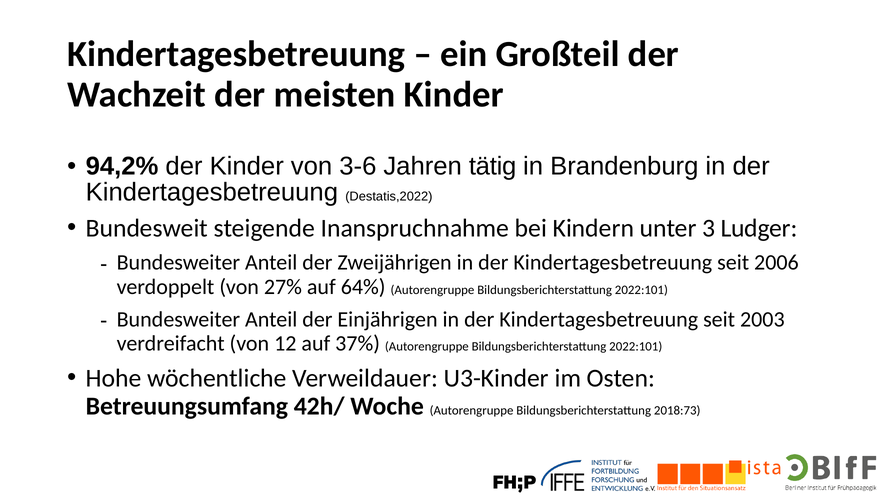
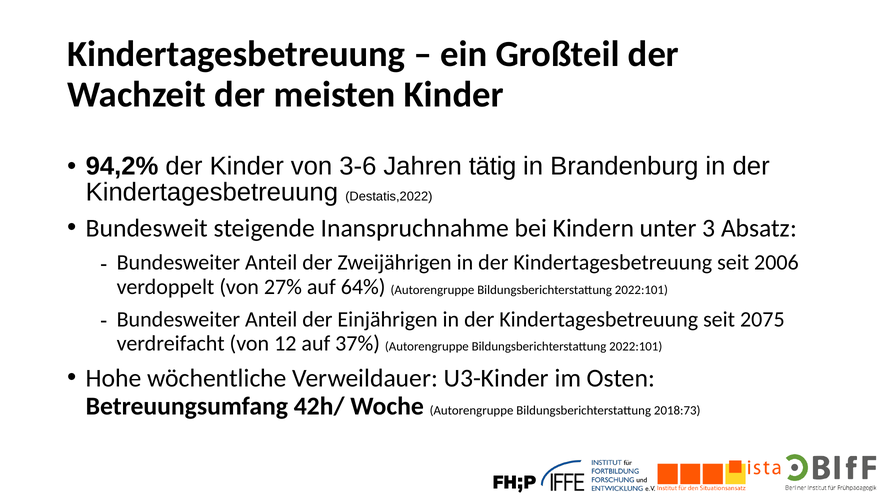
Ludger: Ludger -> Absatz
2003: 2003 -> 2075
